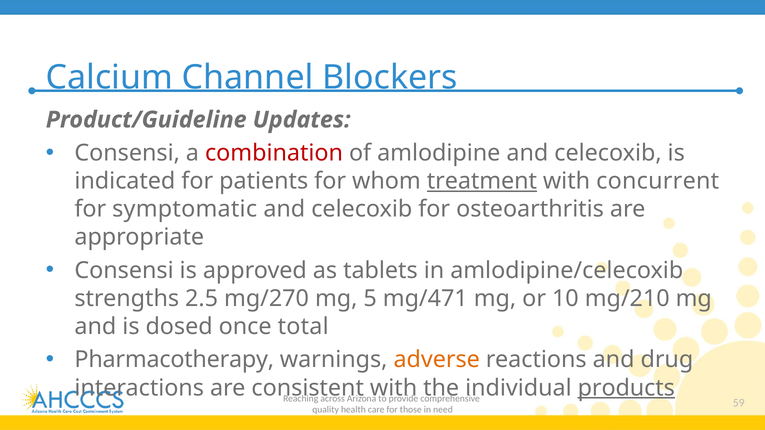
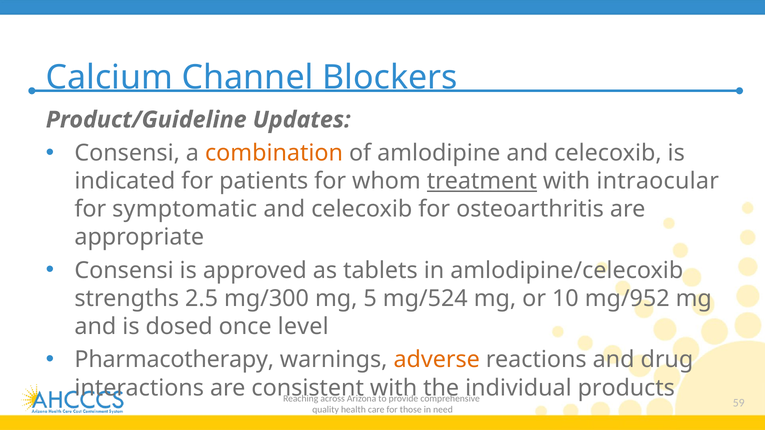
combination colour: red -> orange
concurrent: concurrent -> intraocular
mg/270: mg/270 -> mg/300
mg/471: mg/471 -> mg/524
mg/210: mg/210 -> mg/952
total: total -> level
products underline: present -> none
